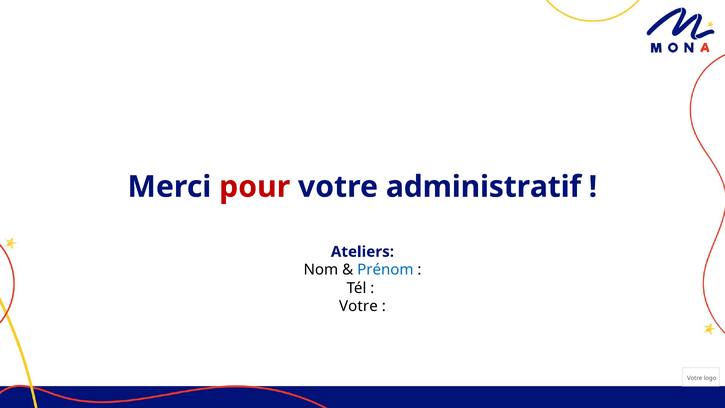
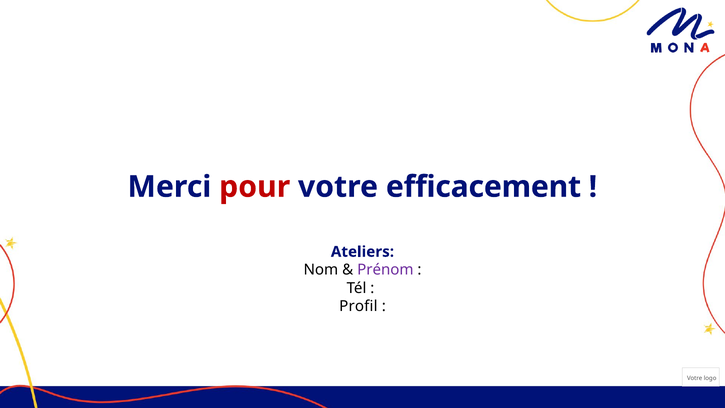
administratif: administratif -> efficacement
Prénom colour: blue -> purple
Votre at (358, 306): Votre -> Profil
